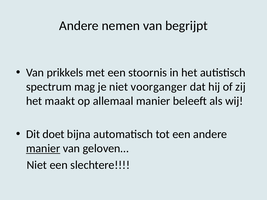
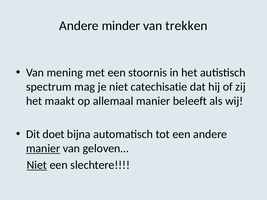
nemen: nemen -> minder
begrijpt: begrijpt -> trekken
prikkels: prikkels -> mening
voorganger: voorganger -> catechisatie
Niet at (37, 165) underline: none -> present
